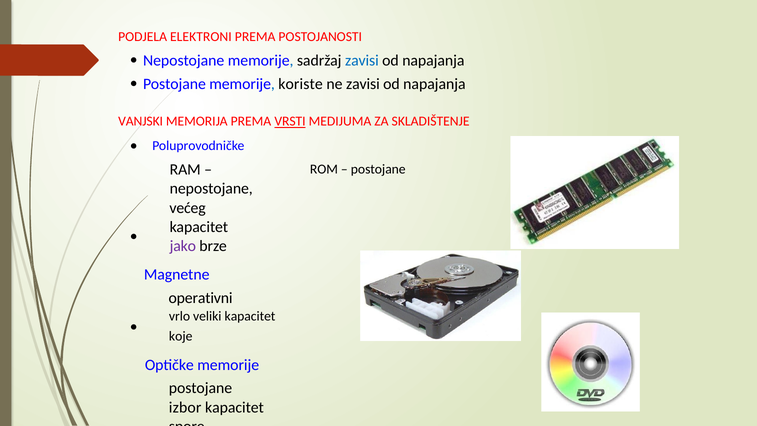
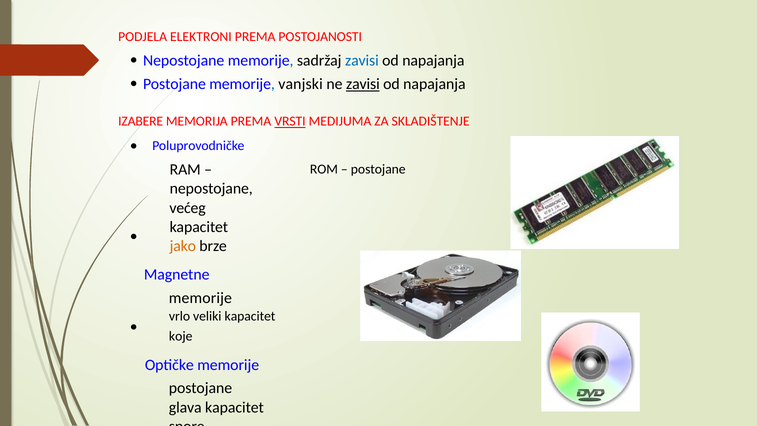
koriste: koriste -> vanjski
zavisi at (363, 84) underline: none -> present
VANJSKI: VANJSKI -> IZABERE
jako colour: purple -> orange
operativni at (201, 298): operativni -> memorije
izbor: izbor -> glava
